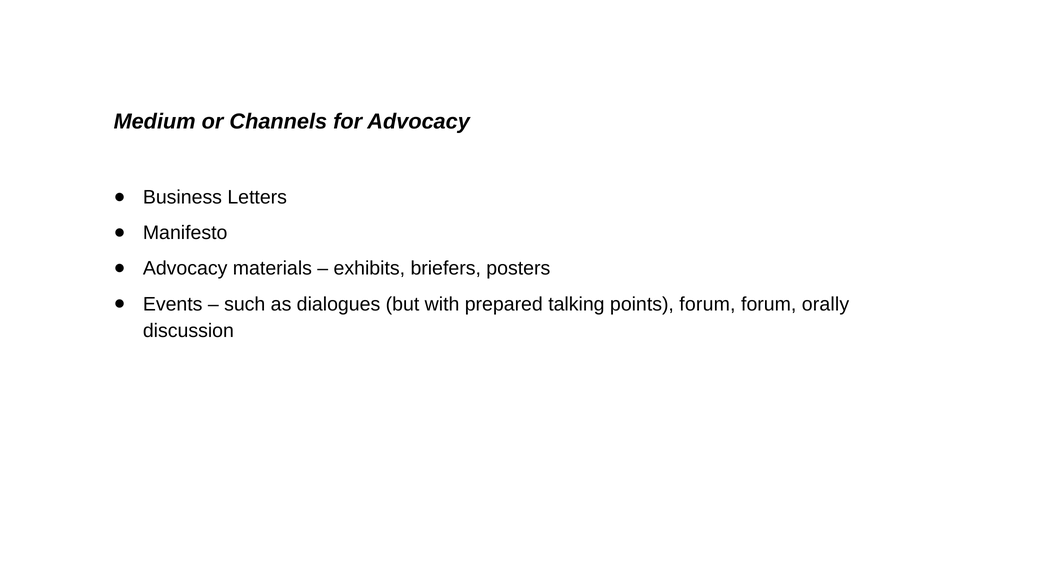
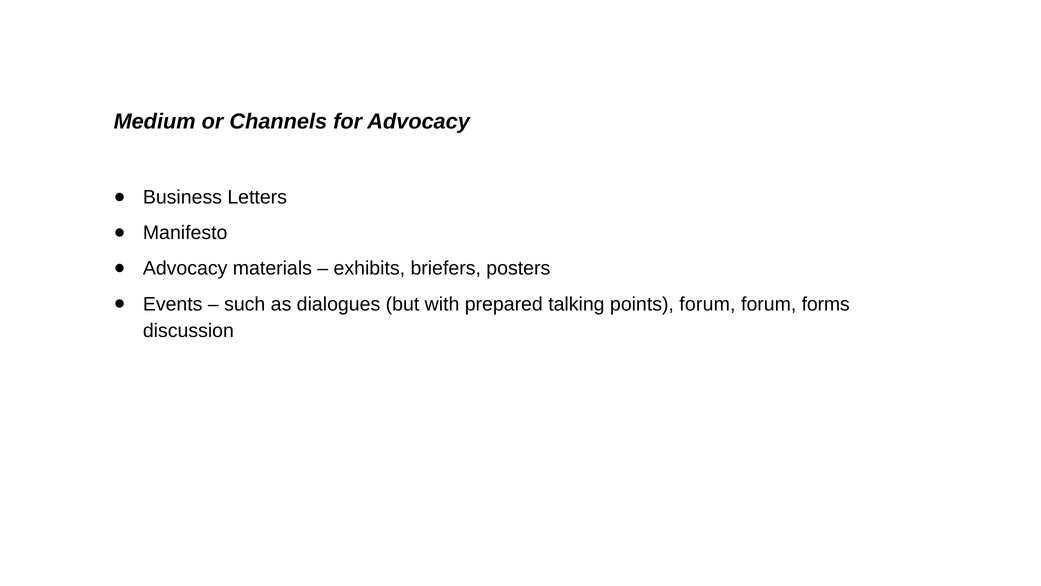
orally: orally -> forms
